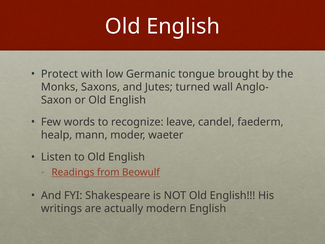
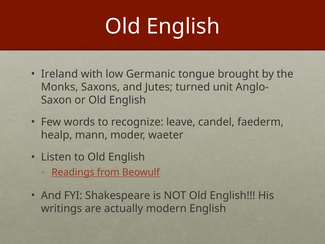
Protect: Protect -> Ireland
wall: wall -> unit
